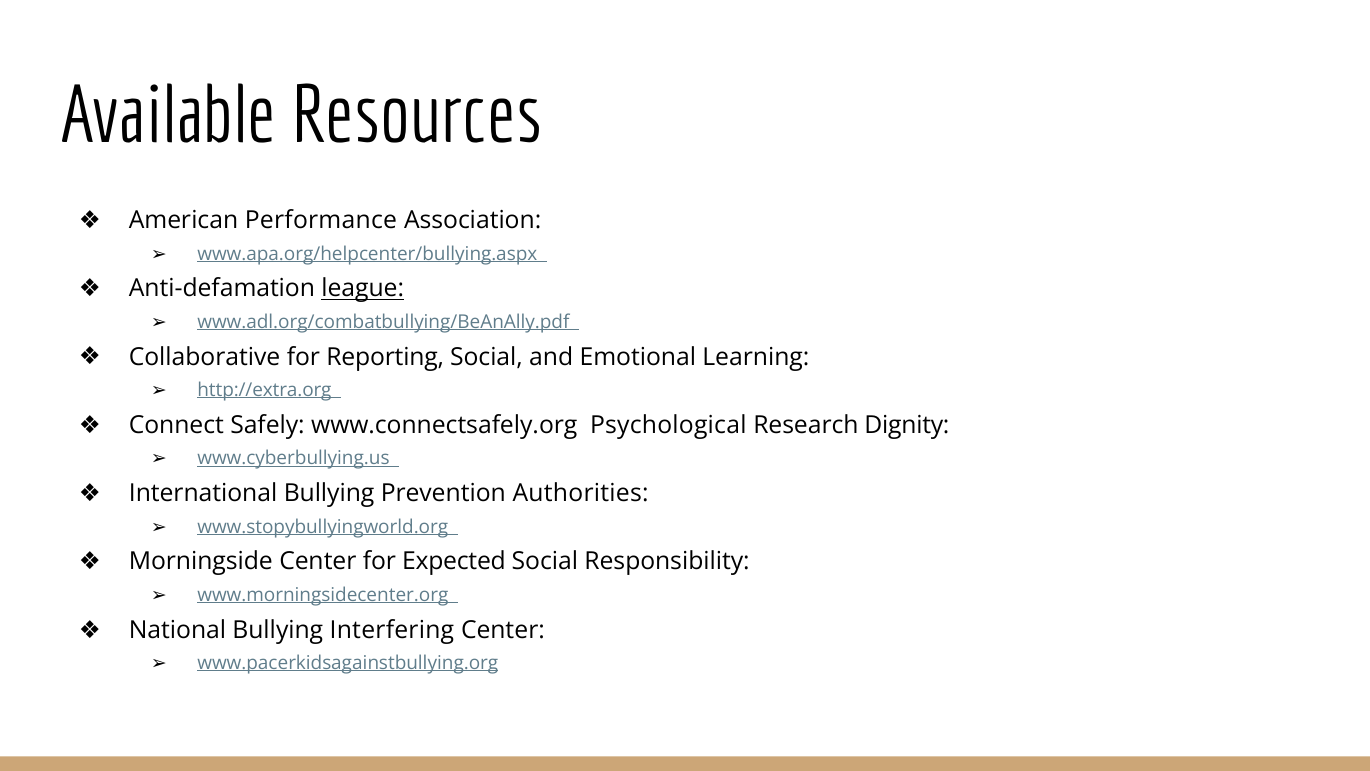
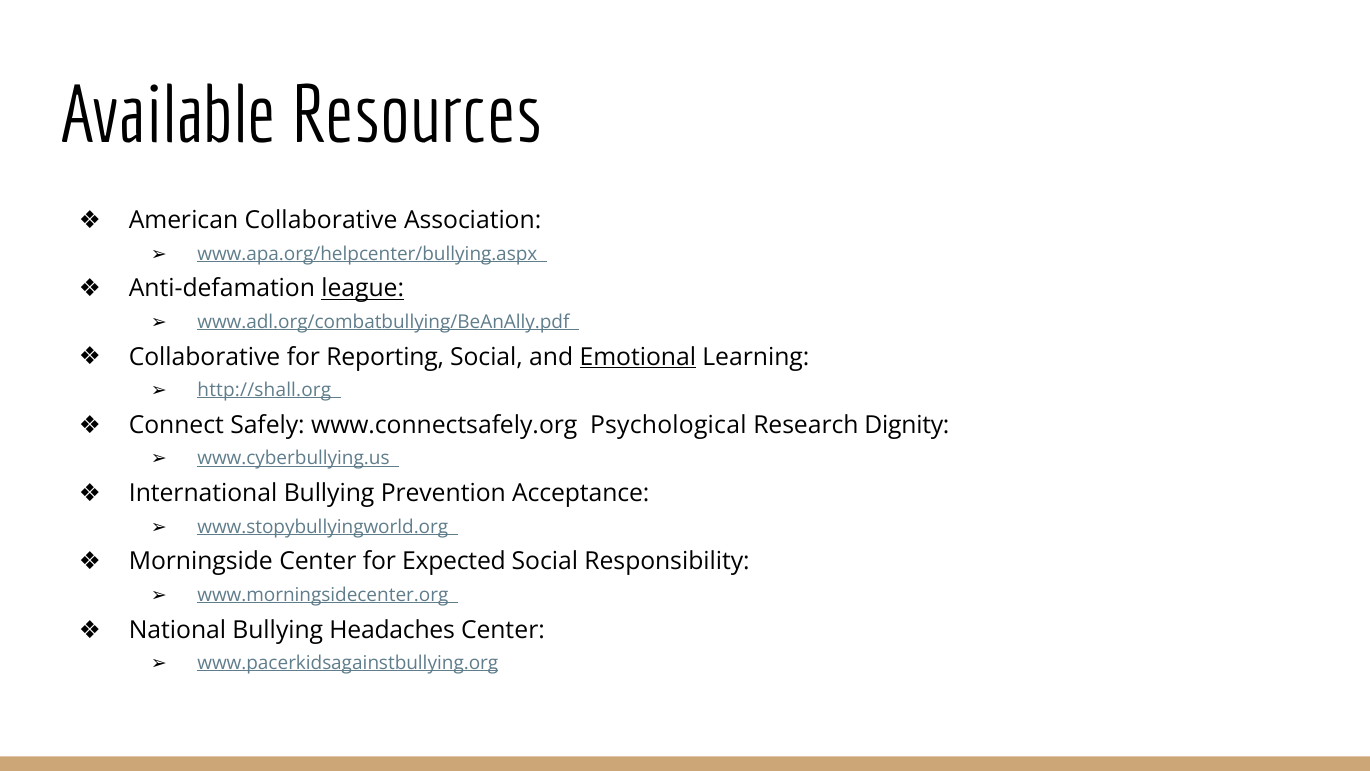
American Performance: Performance -> Collaborative
Emotional underline: none -> present
http://extra.org: http://extra.org -> http://shall.org
Authorities: Authorities -> Acceptance
Interfering: Interfering -> Headaches
